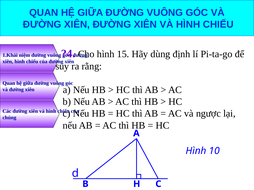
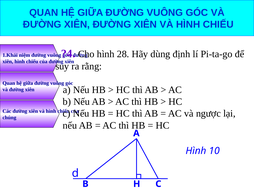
15: 15 -> 28
